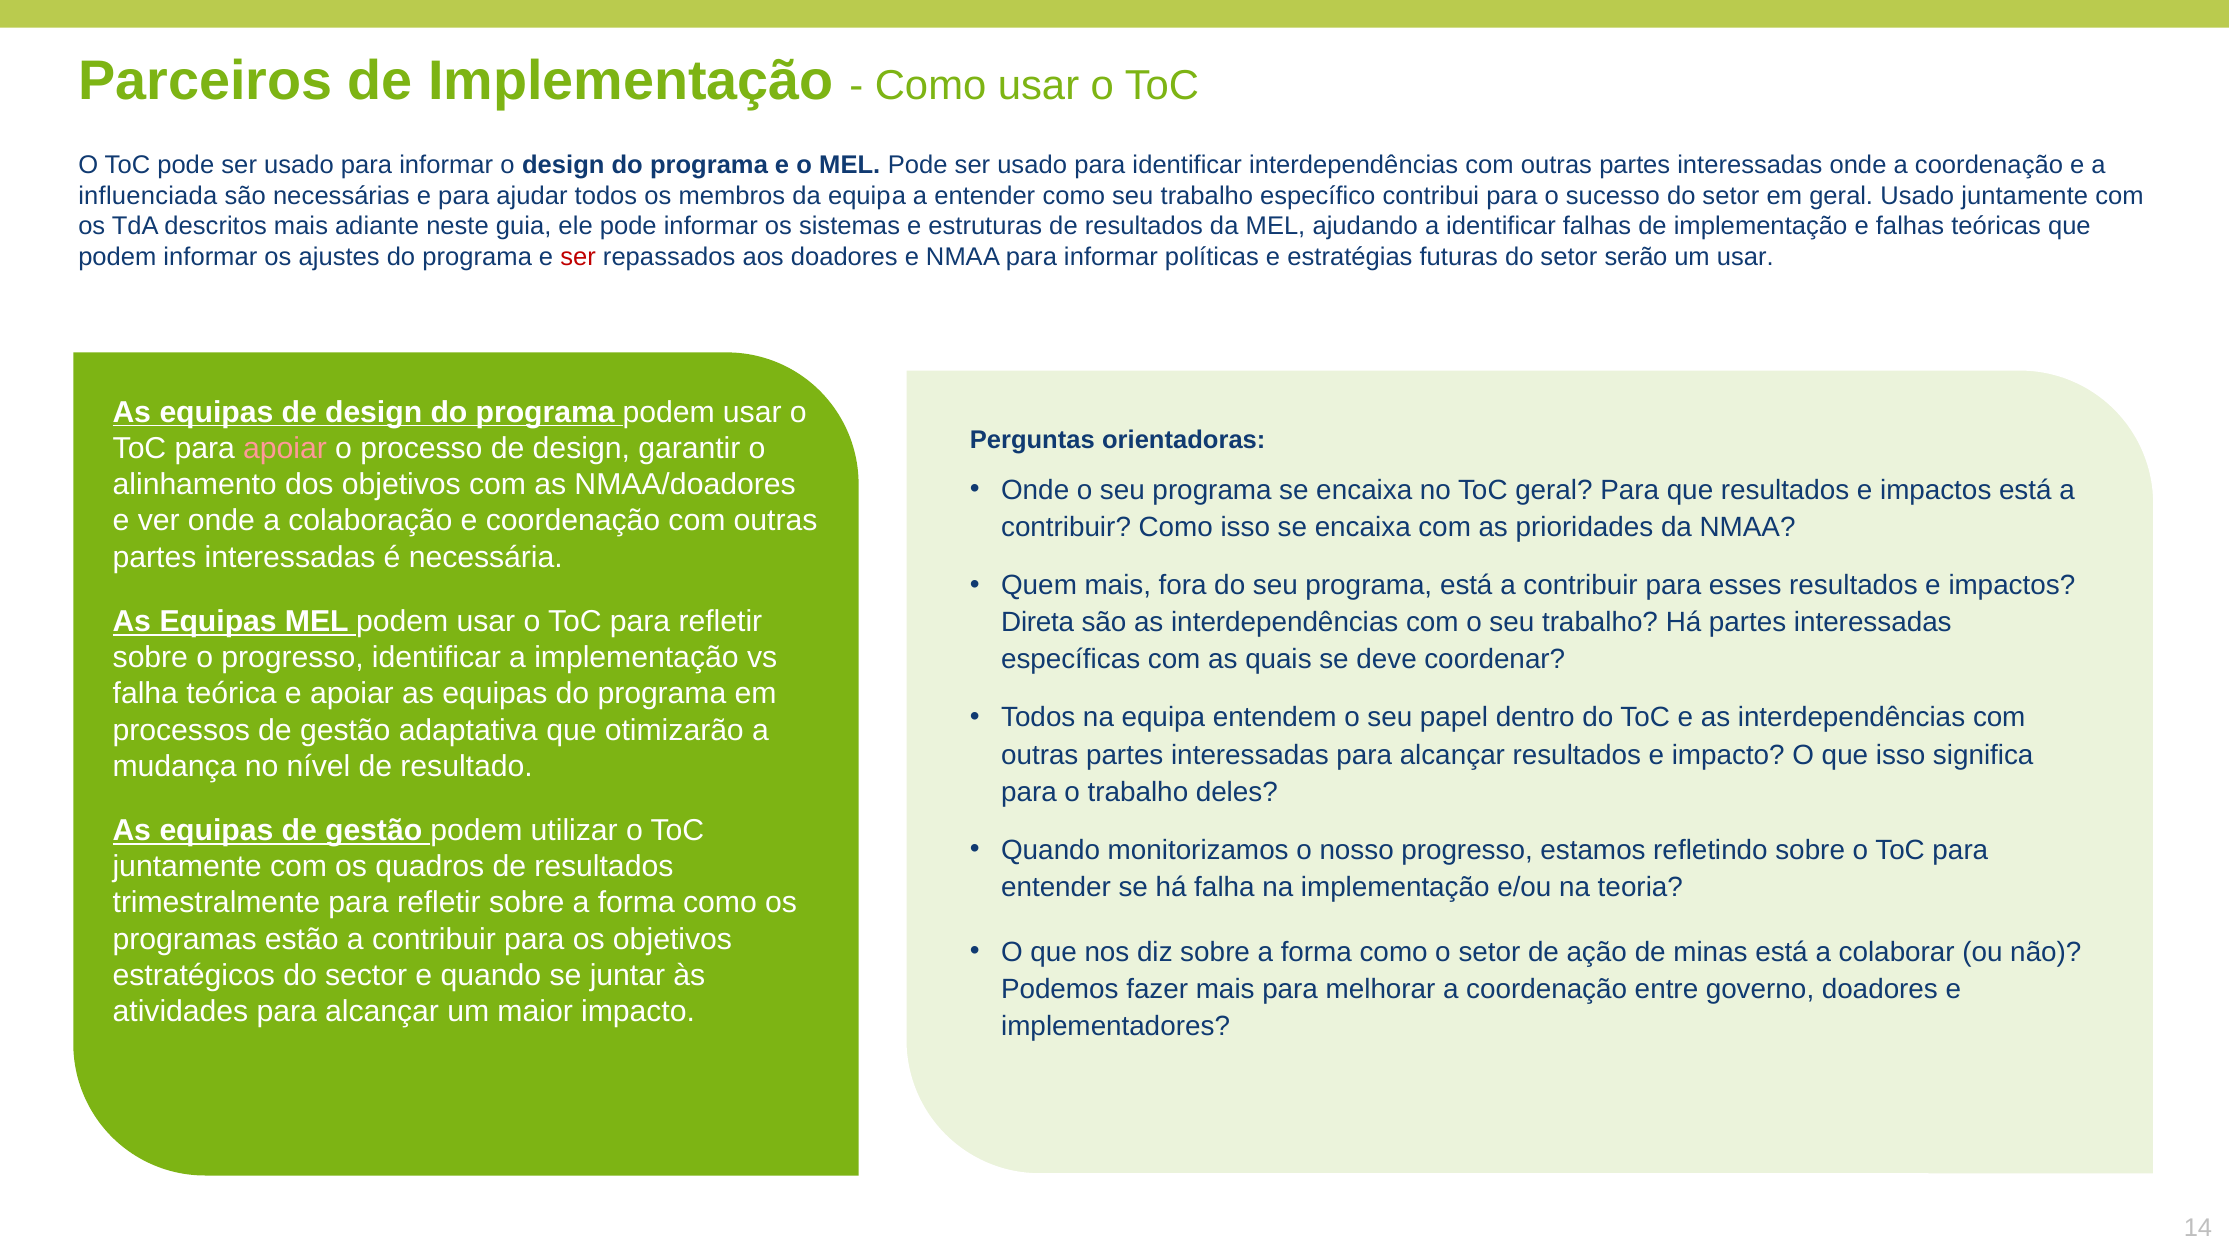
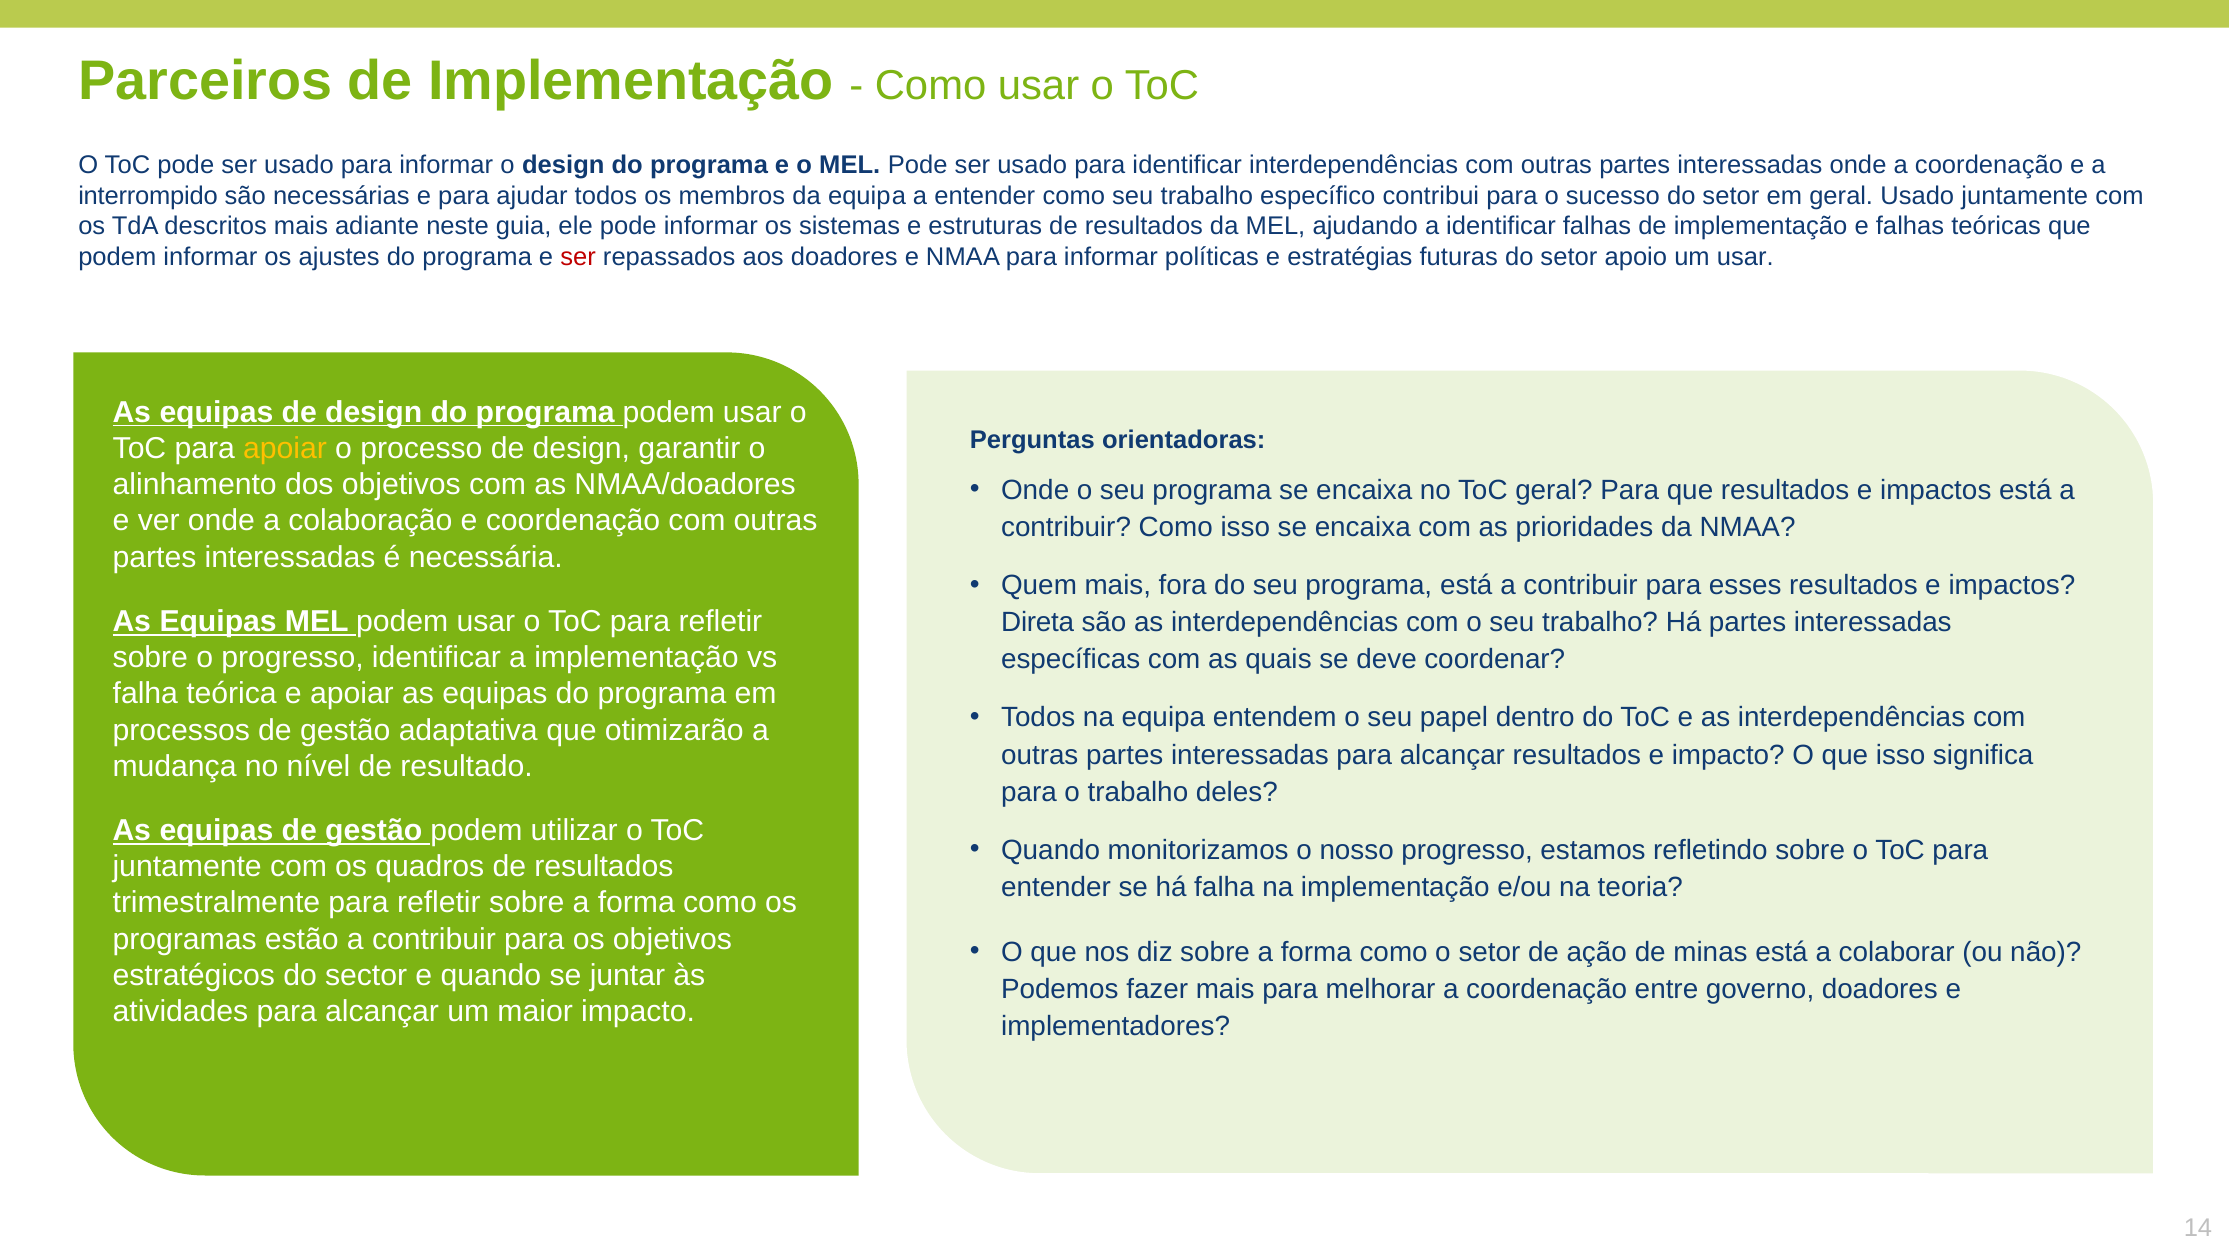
influenciada: influenciada -> interrompido
serão: serão -> apoio
apoiar at (285, 448) colour: pink -> yellow
